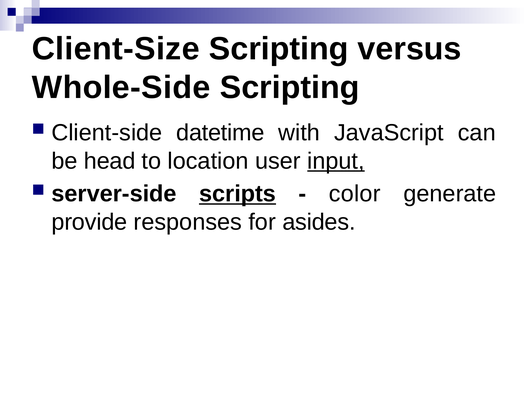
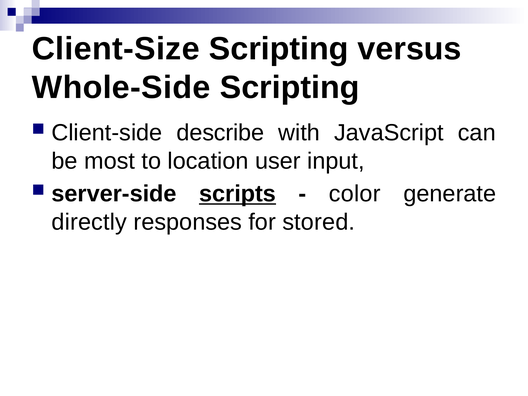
datetime: datetime -> describe
head: head -> most
input underline: present -> none
provide: provide -> directly
asides: asides -> stored
